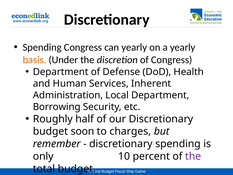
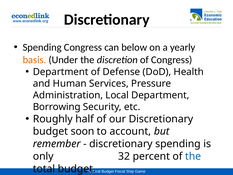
can yearly: yearly -> below
Inherent: Inherent -> Pressure
charges: charges -> account
10: 10 -> 32
the at (193, 156) colour: purple -> blue
